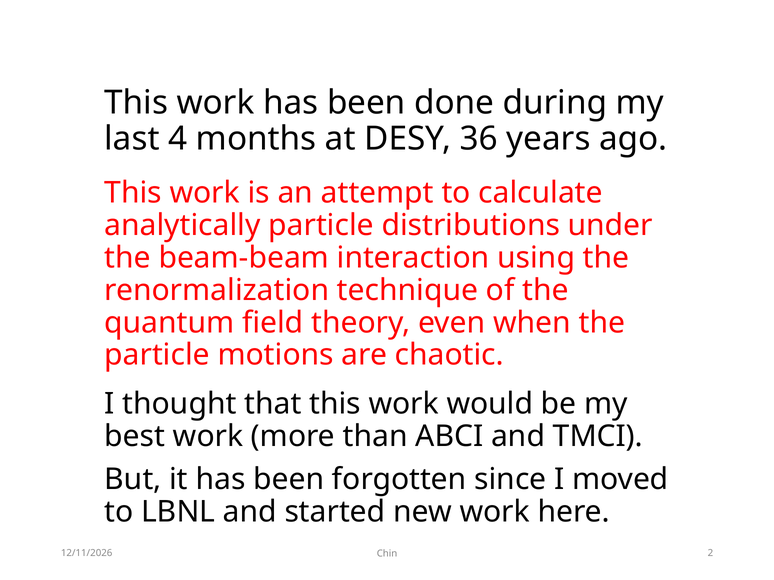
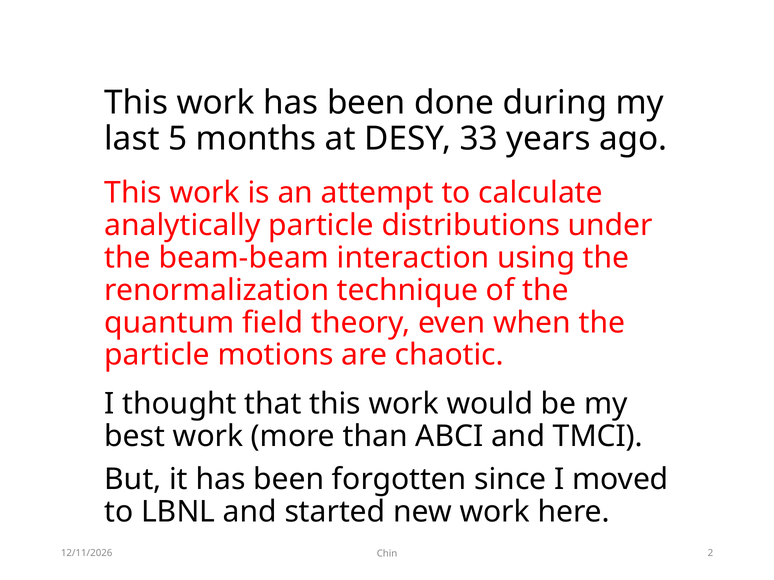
4: 4 -> 5
36: 36 -> 33
